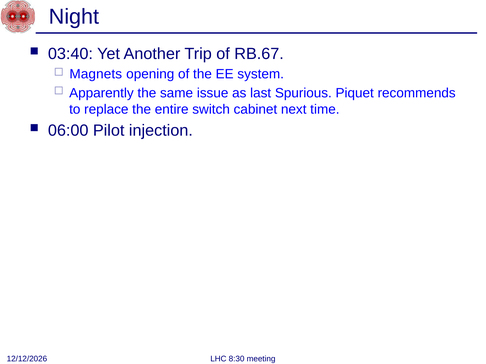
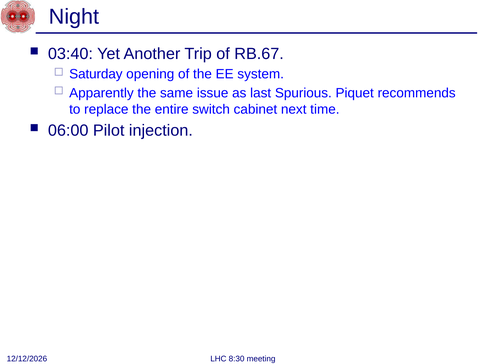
Magnets: Magnets -> Saturday
